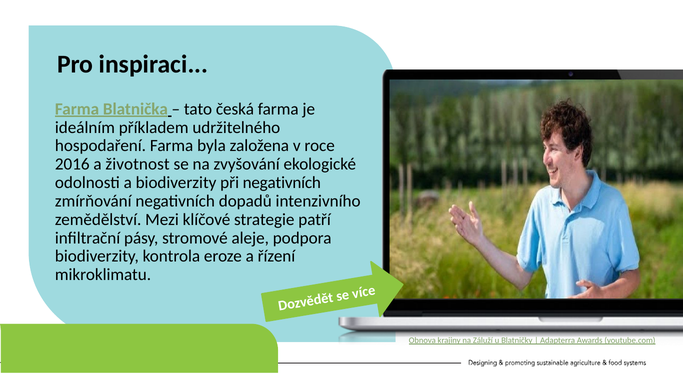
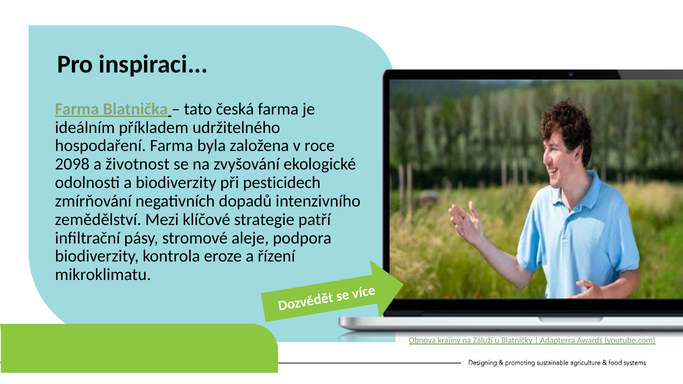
2016: 2016 -> 2098
při negativních: negativních -> pesticidech
